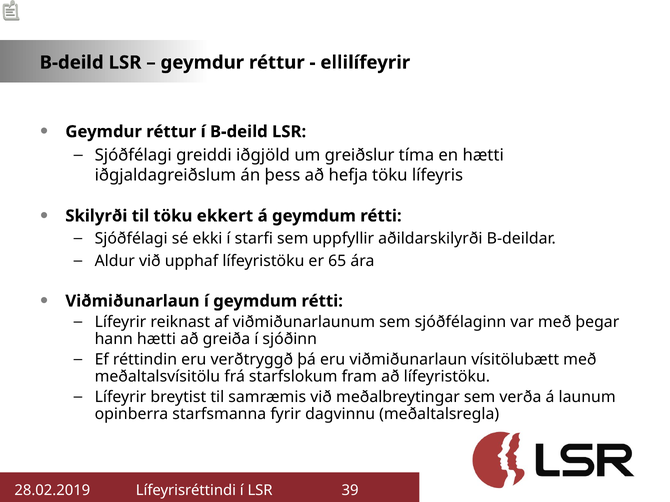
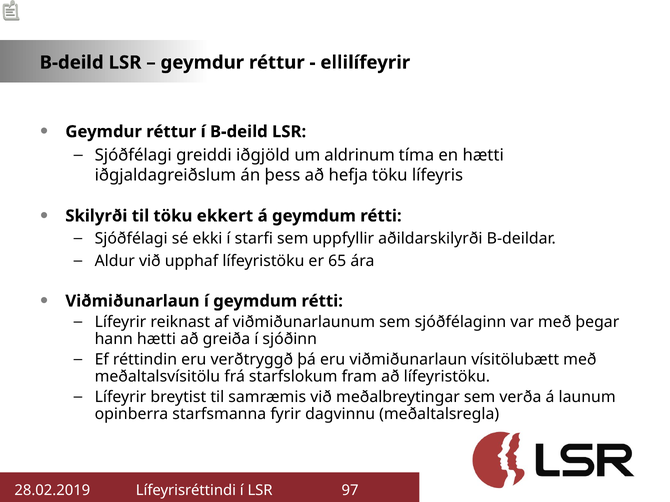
greiðslur: greiðslur -> aldrinum
39: 39 -> 97
